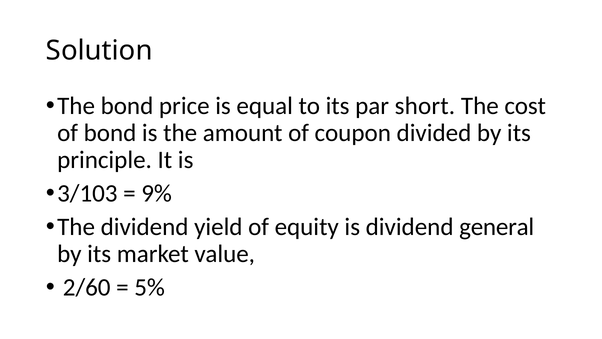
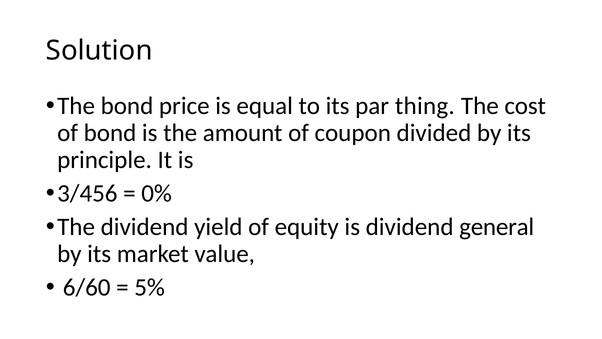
short: short -> thing
3/103: 3/103 -> 3/456
9%: 9% -> 0%
2/60: 2/60 -> 6/60
